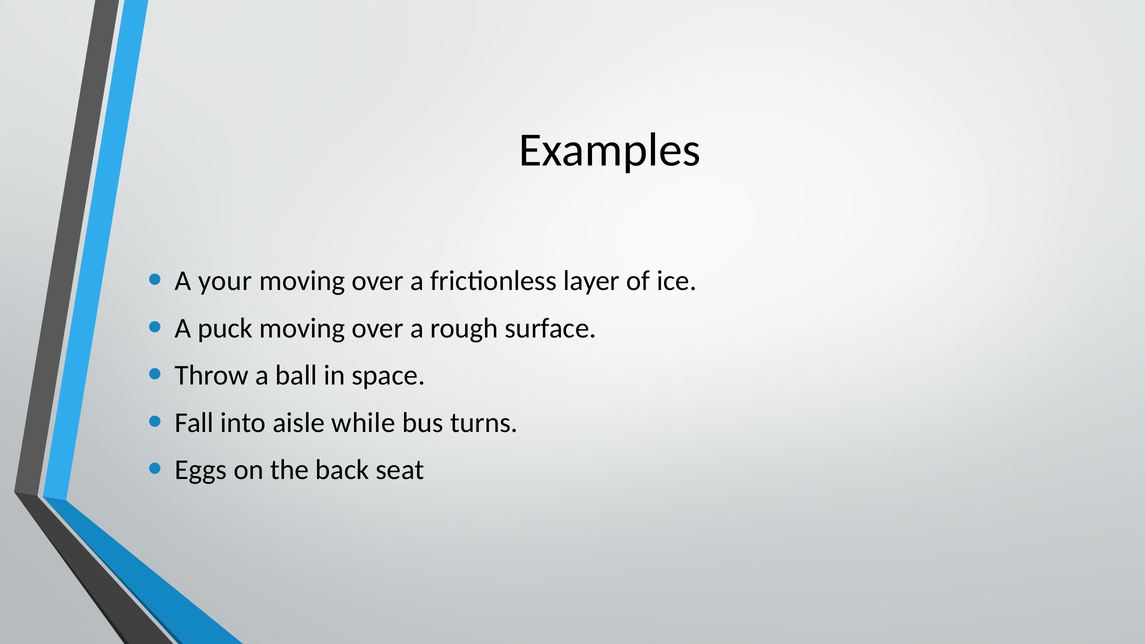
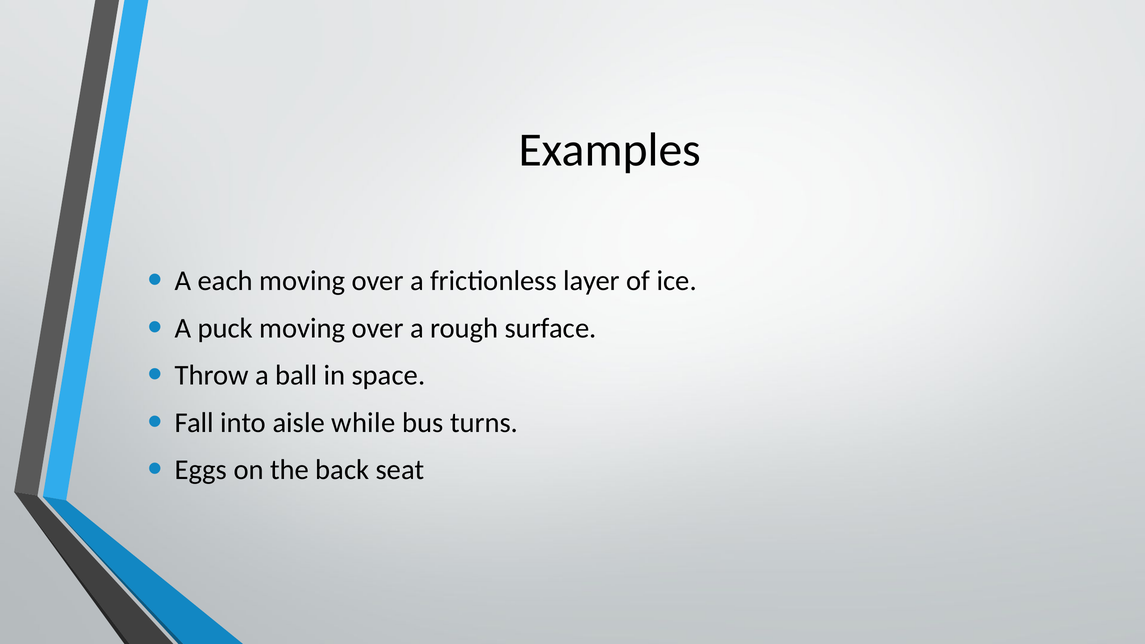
your: your -> each
